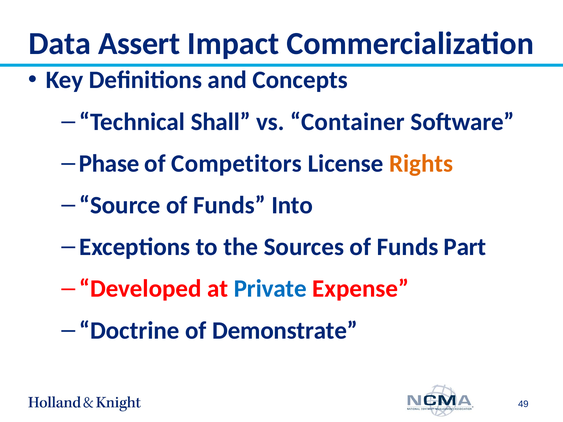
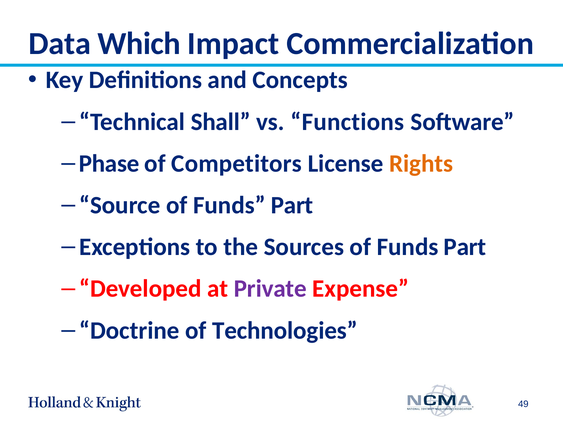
Assert: Assert -> Which
Container: Container -> Functions
Source of Funds Into: Into -> Part
Private colour: blue -> purple
Demonstrate: Demonstrate -> Technologies
